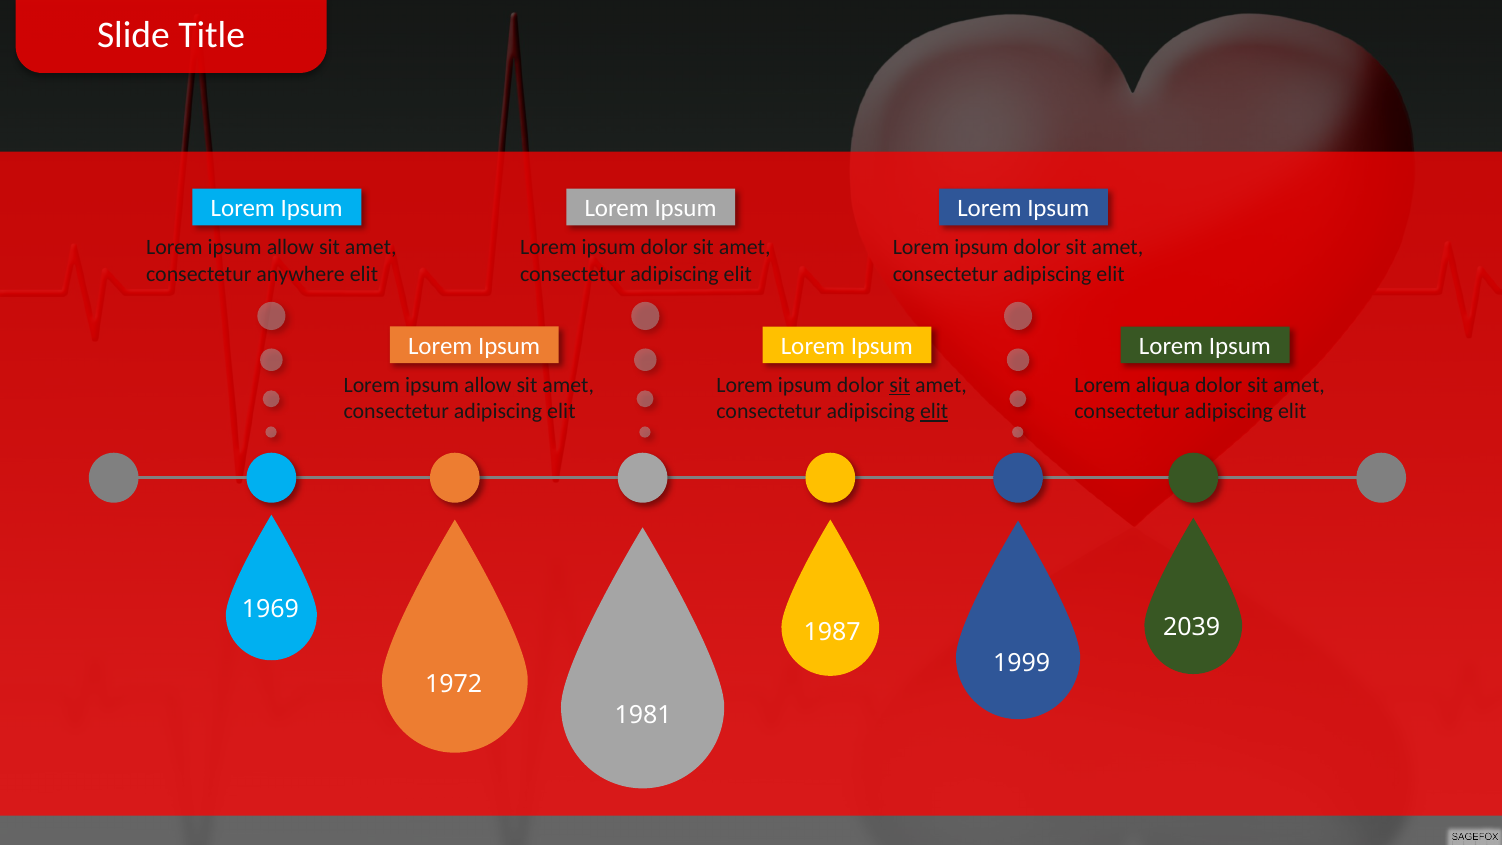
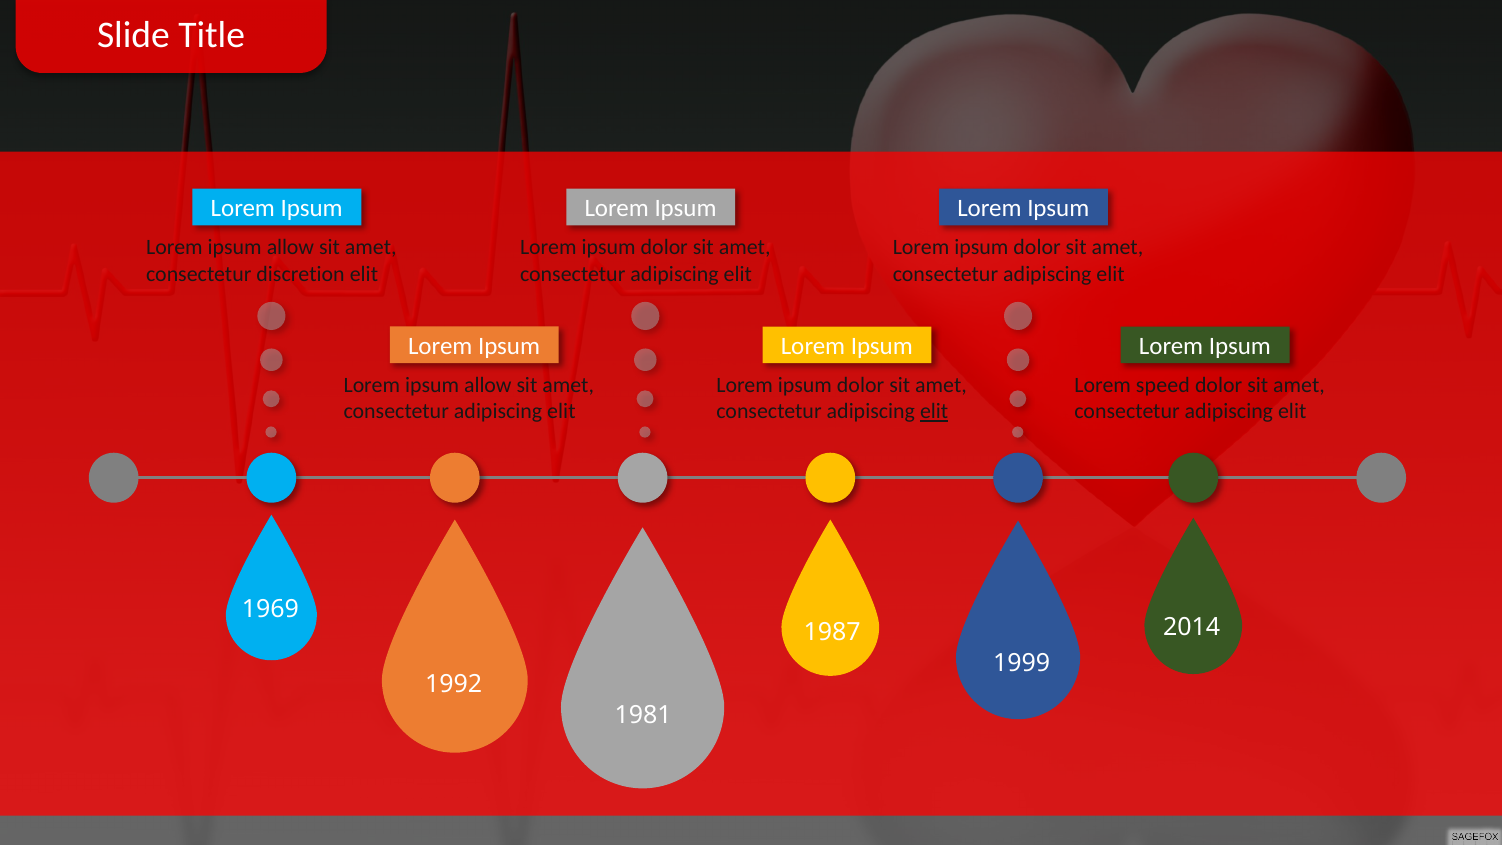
anywhere: anywhere -> discretion
sit at (900, 385) underline: present -> none
aliqua: aliqua -> speed
2039: 2039 -> 2014
1972: 1972 -> 1992
